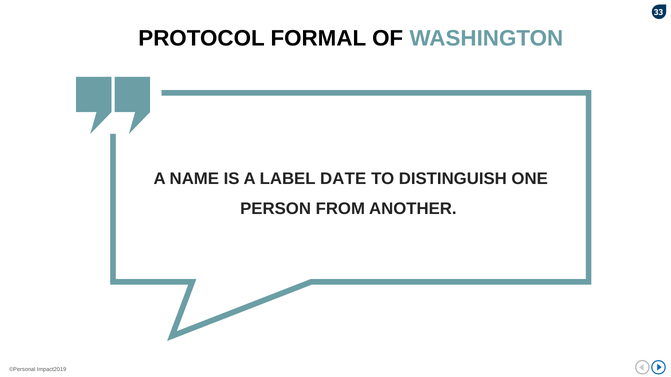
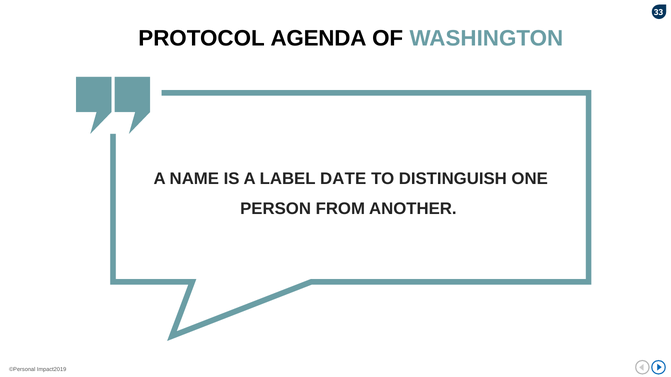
FORMAL: FORMAL -> AGENDA
